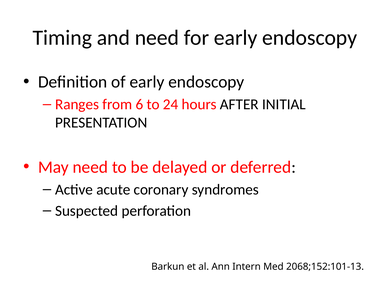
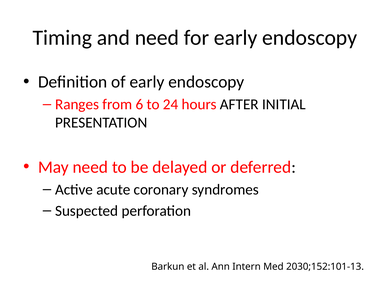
2068;152:101-13: 2068;152:101-13 -> 2030;152:101-13
